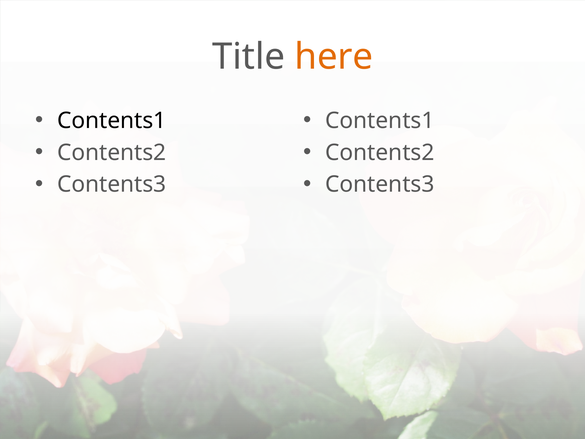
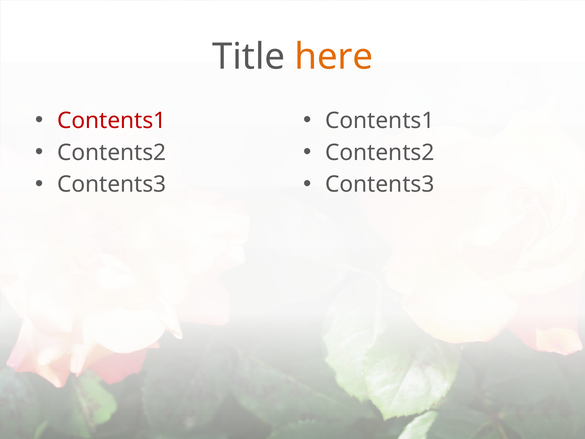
Contents1 at (112, 121) colour: black -> red
